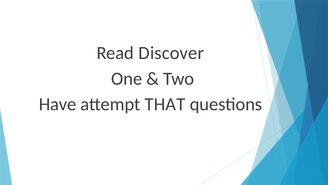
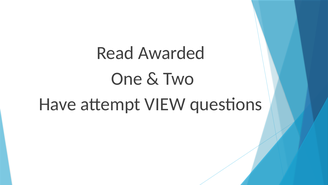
Discover: Discover -> Awarded
THAT: THAT -> VIEW
